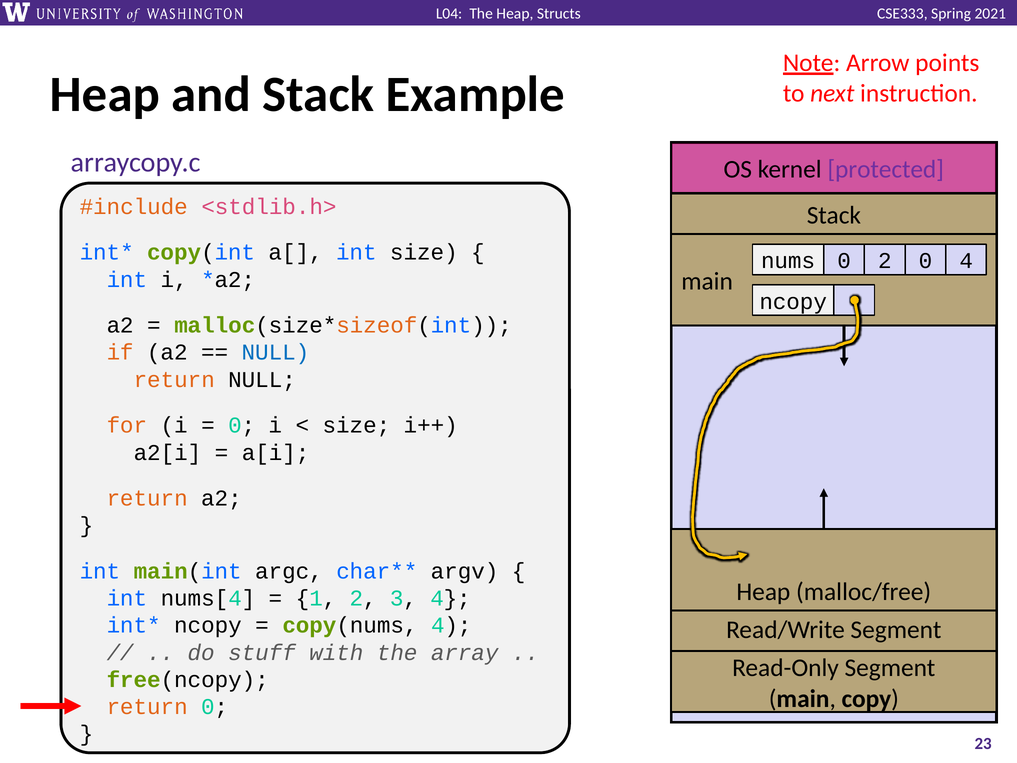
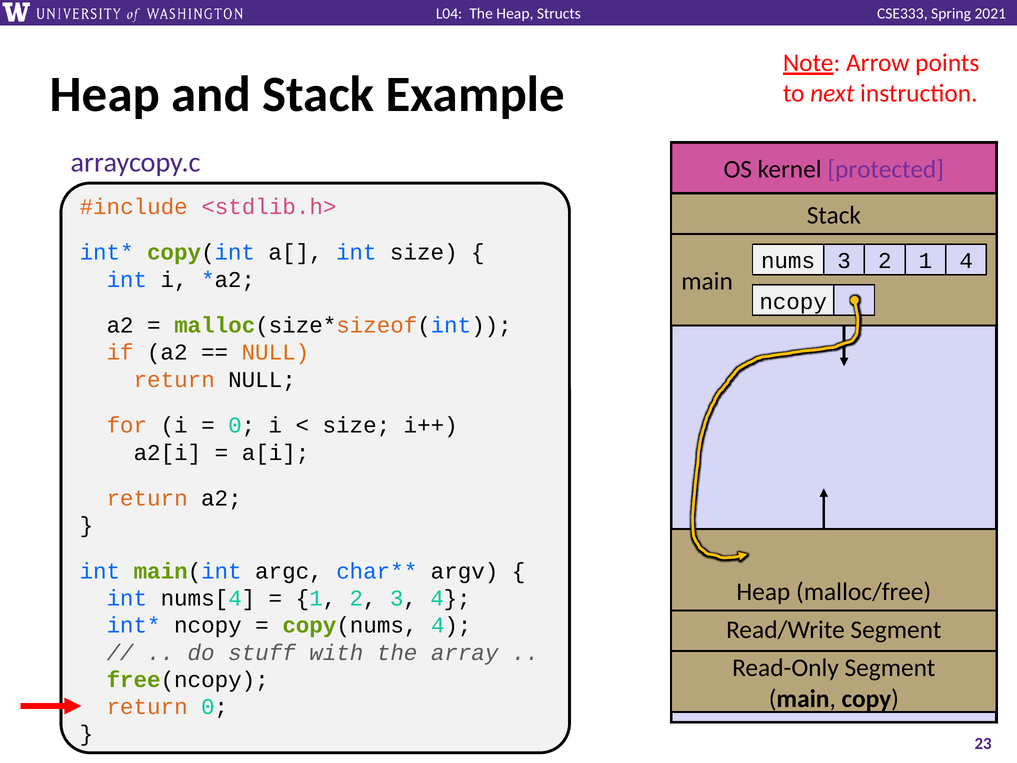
nums 0: 0 -> 3
2 0: 0 -> 1
NULL at (275, 352) colour: blue -> orange
